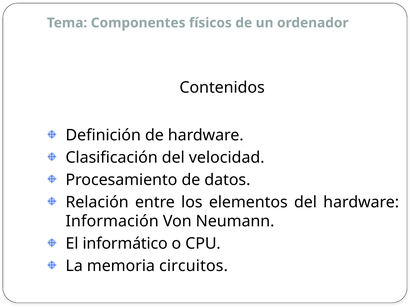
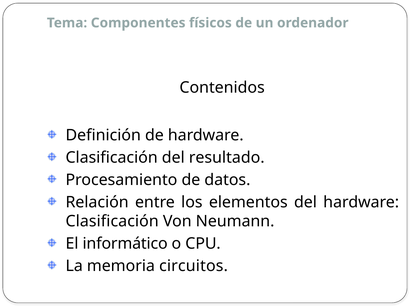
velocidad: velocidad -> resultado
Información at (112, 222): Información -> Clasificación
